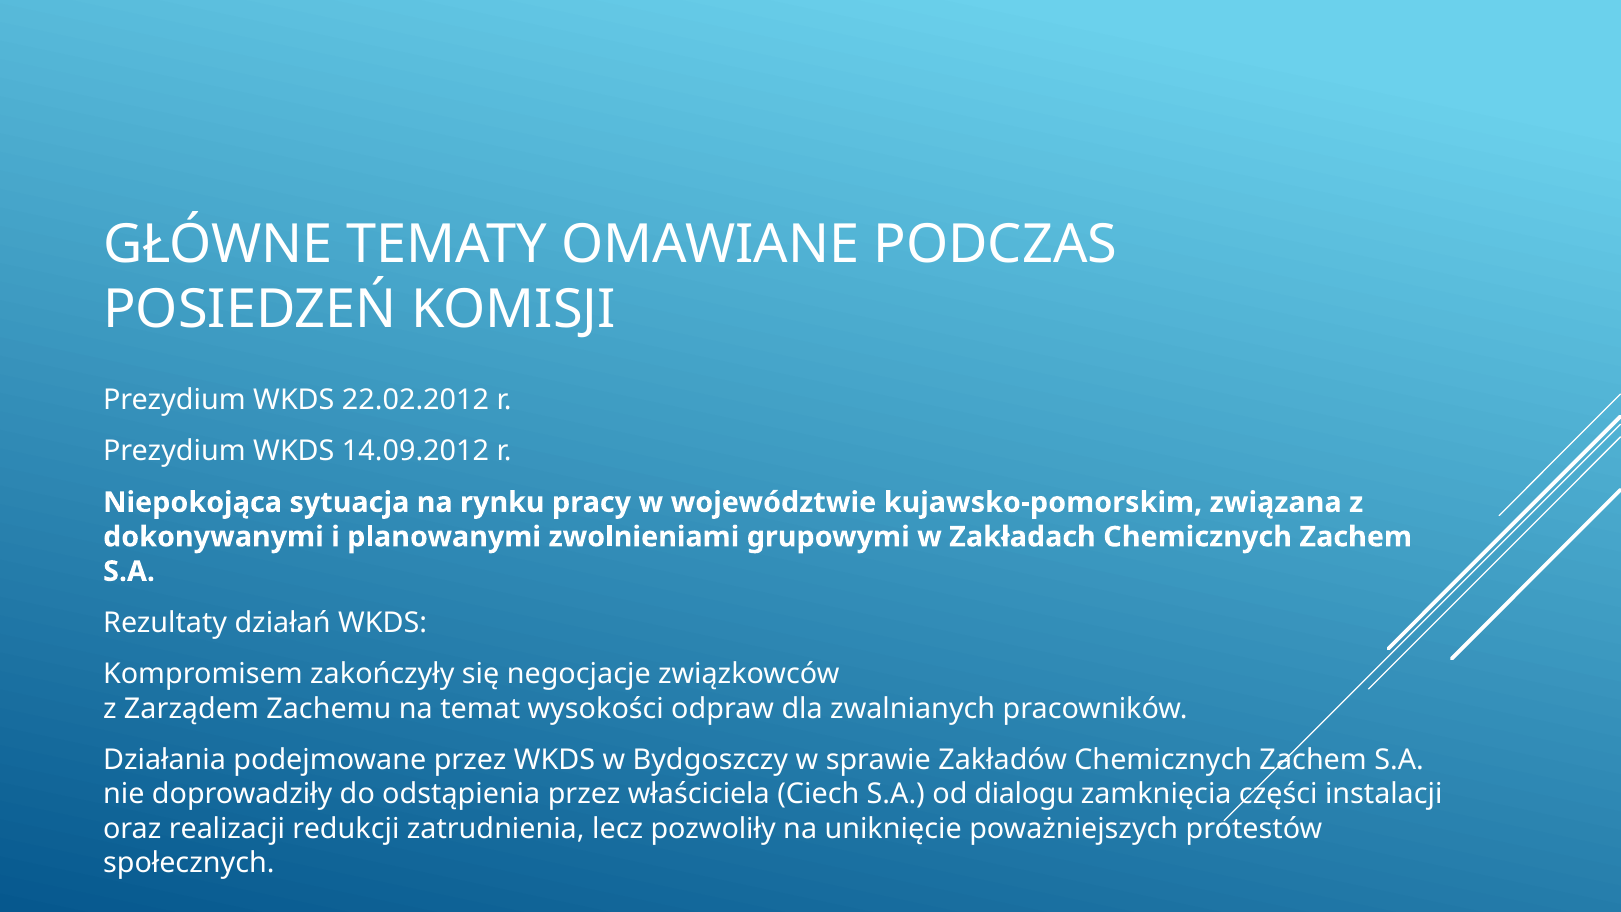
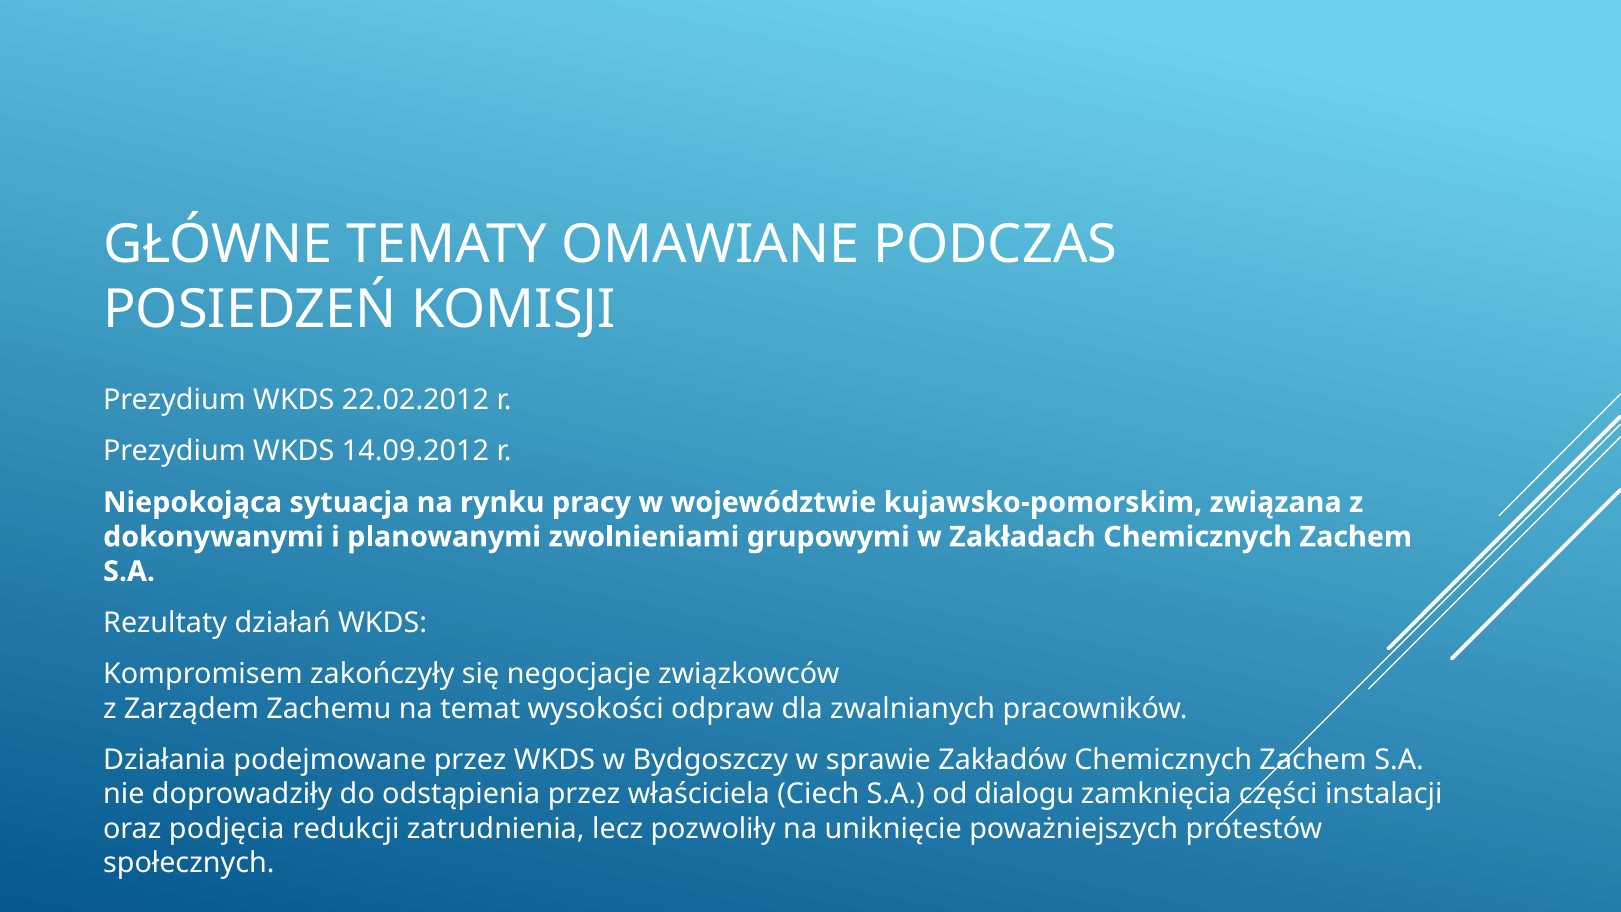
realizacji: realizacji -> podjęcia
